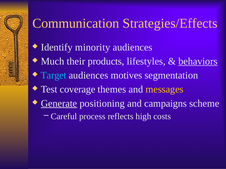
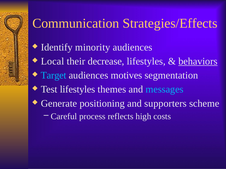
Much: Much -> Local
products: products -> decrease
Test coverage: coverage -> lifestyles
messages colour: yellow -> light blue
Generate underline: present -> none
campaigns: campaigns -> supporters
